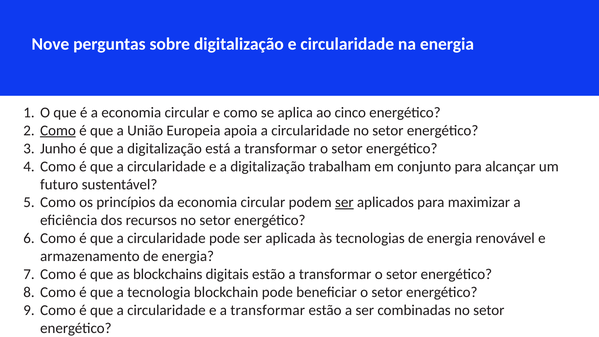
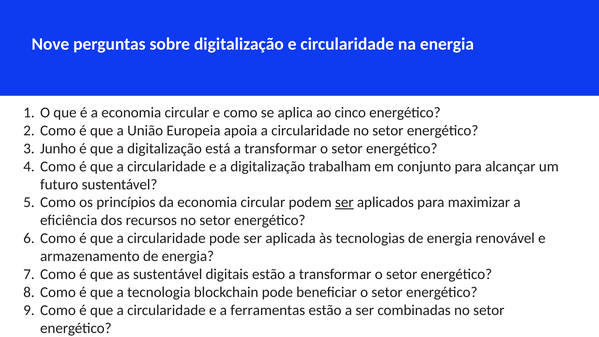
Como at (58, 130) underline: present -> none
as blockchains: blockchains -> sustentável
e a transformar: transformar -> ferramentas
